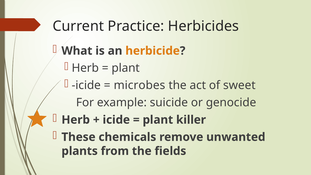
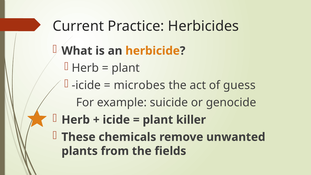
sweet: sweet -> guess
